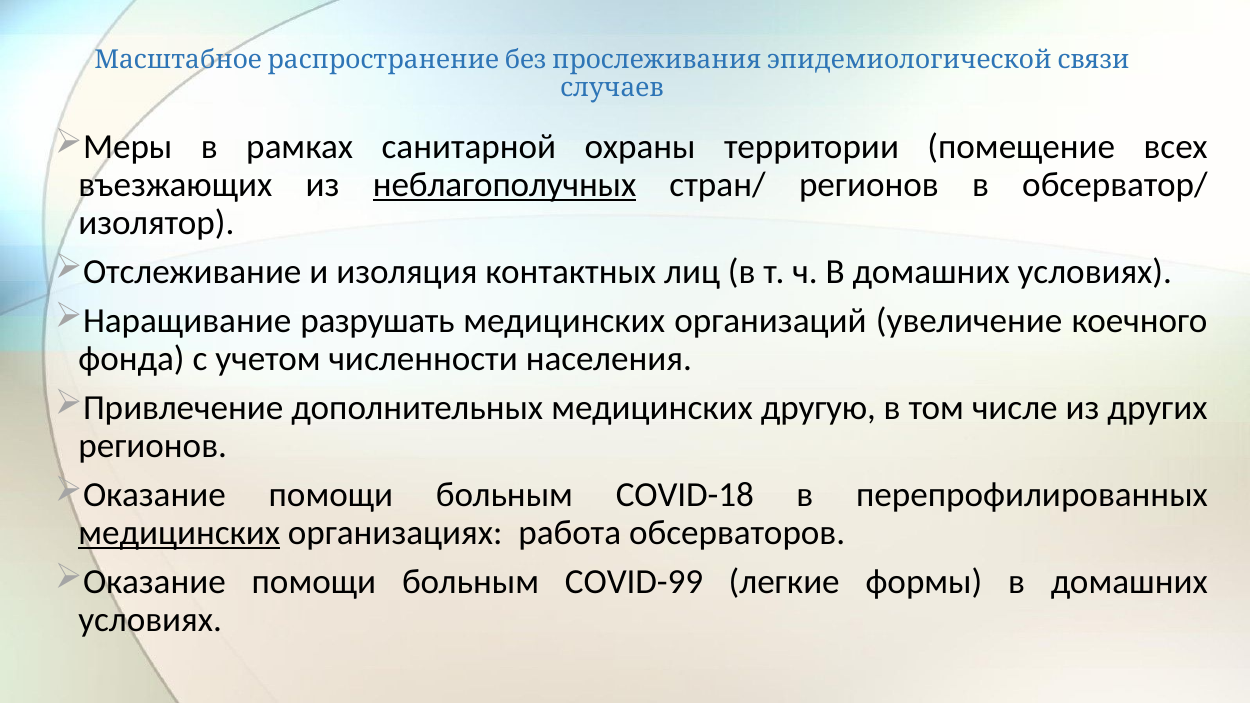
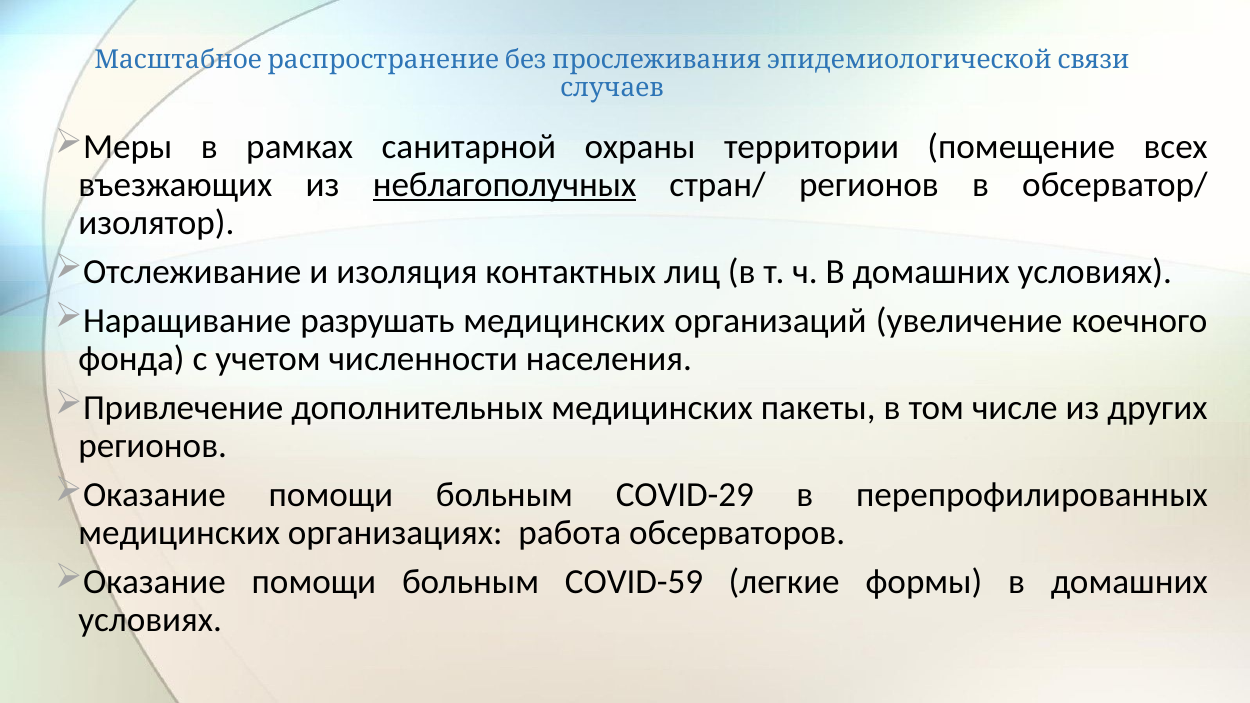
другую: другую -> пакеты
COVID-18: COVID-18 -> COVID-29
медицинских at (179, 533) underline: present -> none
COVID-99: COVID-99 -> COVID-59
